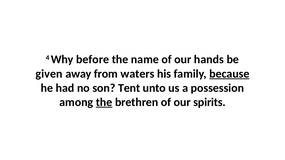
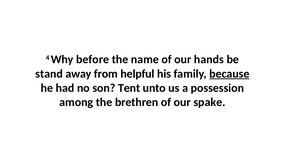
given: given -> stand
waters: waters -> helpful
the at (104, 102) underline: present -> none
spirits: spirits -> spake
